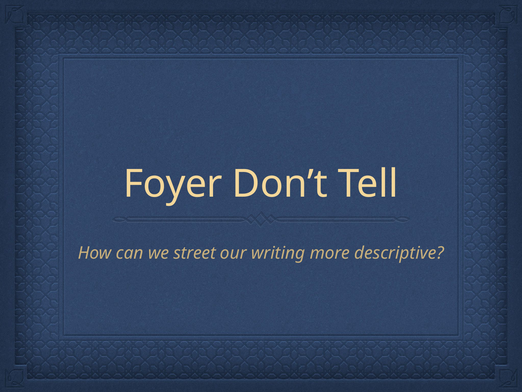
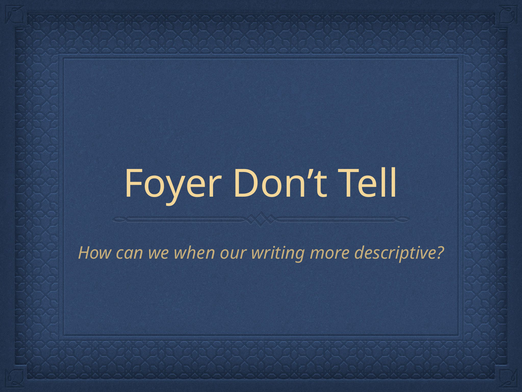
street: street -> when
